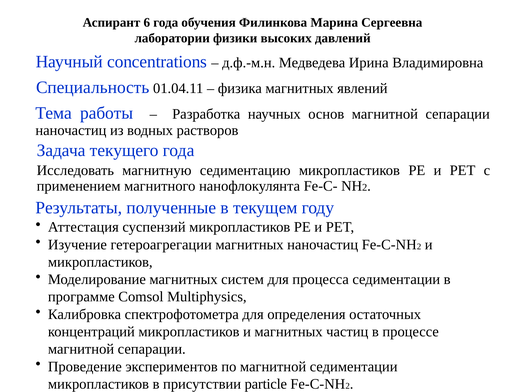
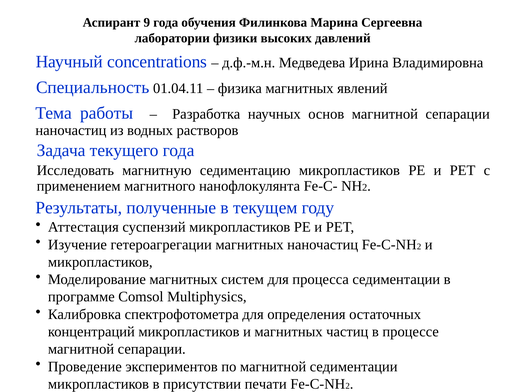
6: 6 -> 9
particle: particle -> печати
